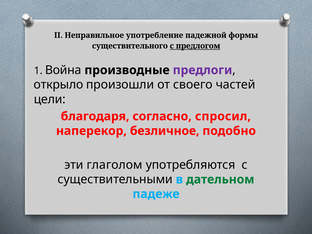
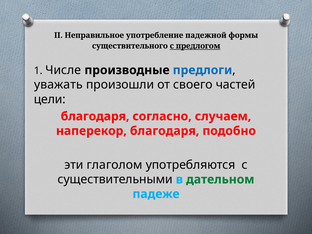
Война: Война -> Числе
предлоги colour: purple -> blue
открыло: открыло -> уважать
спросил: спросил -> случаем
наперекор безличное: безличное -> благодаря
